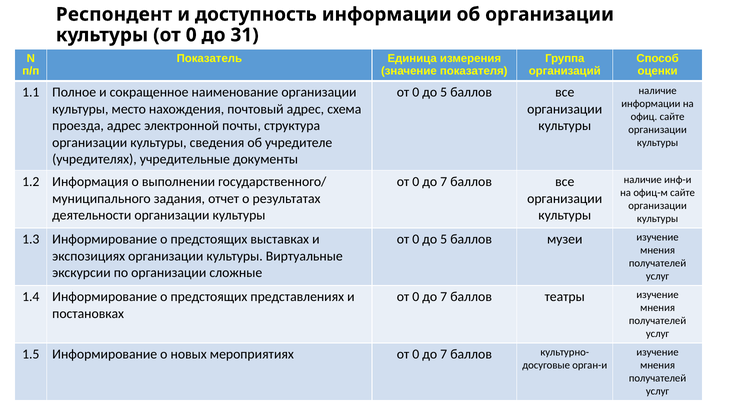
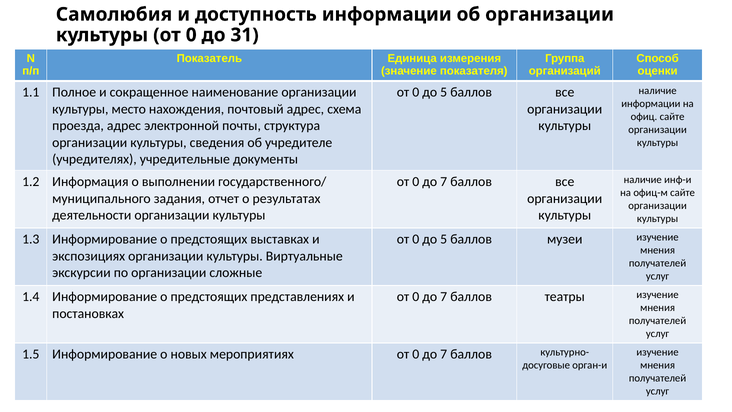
Респондент: Респондент -> Самолюбия
